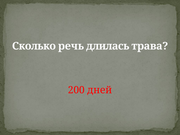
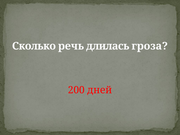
трава: трава -> гроза
